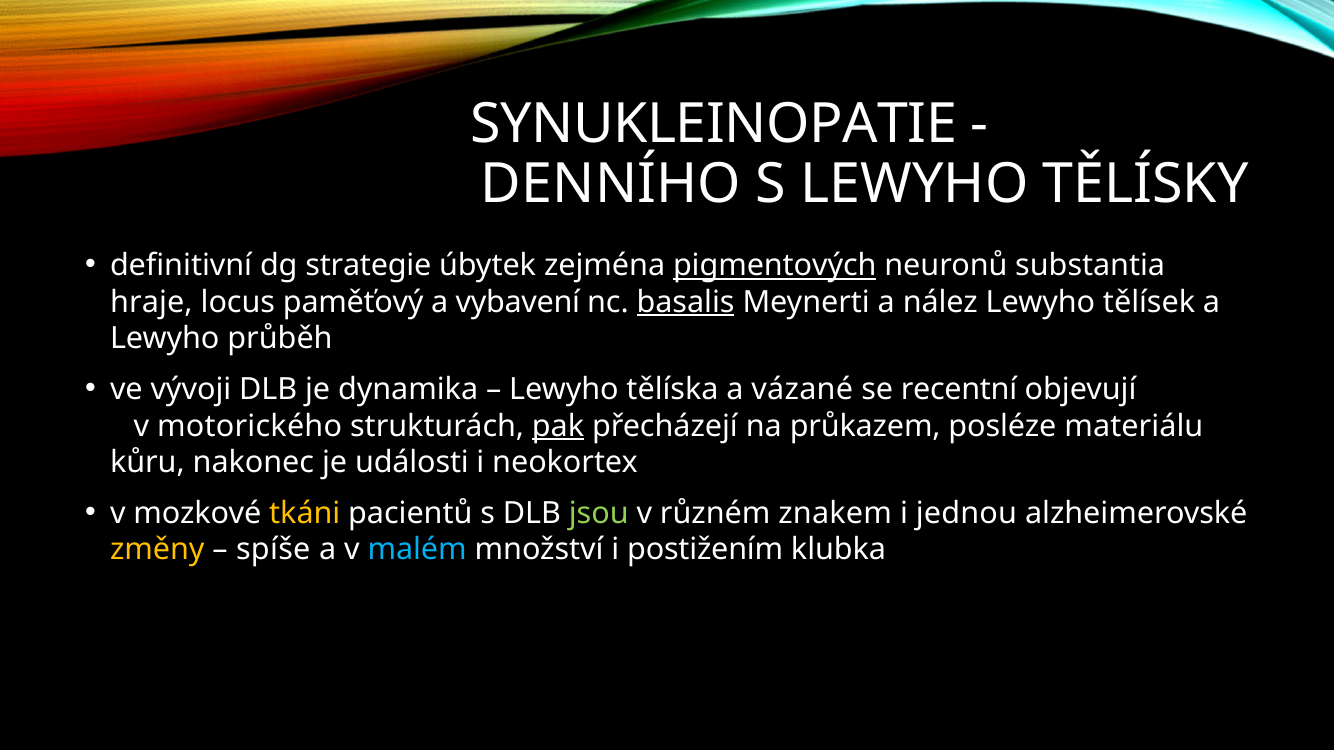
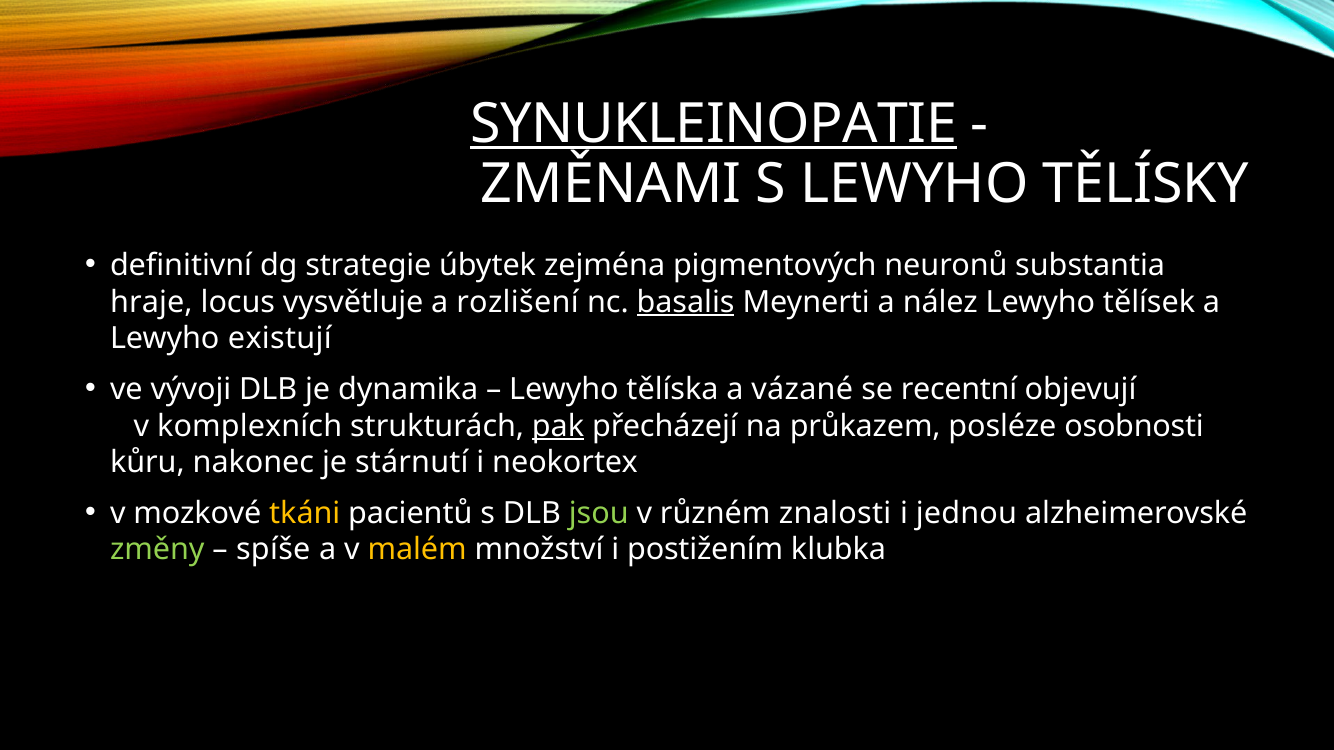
SYNUKLEINOPATIE underline: none -> present
DENNÍHO: DENNÍHO -> ZMĚNAMI
pigmentových underline: present -> none
paměťový: paměťový -> vysvětluje
vybavení: vybavení -> rozlišení
průběh: průběh -> existují
motorického: motorického -> komplexních
materiálu: materiálu -> osobnosti
události: události -> stárnutí
znakem: znakem -> znalosti
změny colour: yellow -> light green
malém colour: light blue -> yellow
